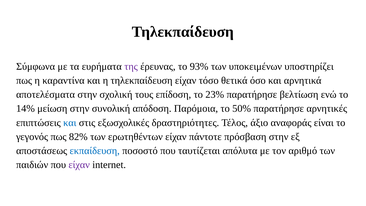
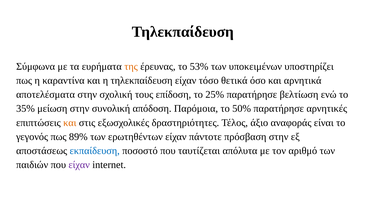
της colour: purple -> orange
93%: 93% -> 53%
23%: 23% -> 25%
14%: 14% -> 35%
και at (70, 123) colour: blue -> orange
82%: 82% -> 89%
